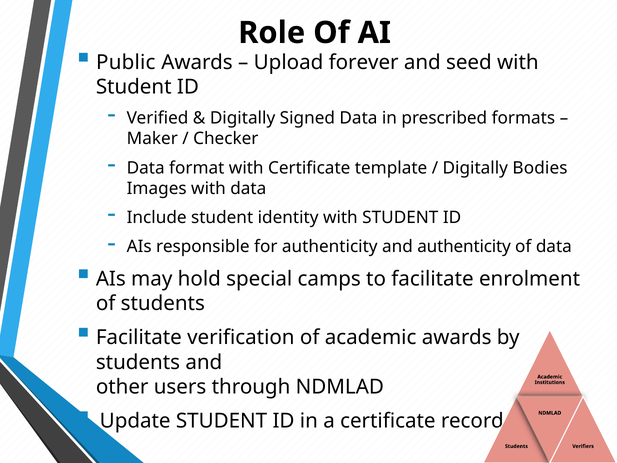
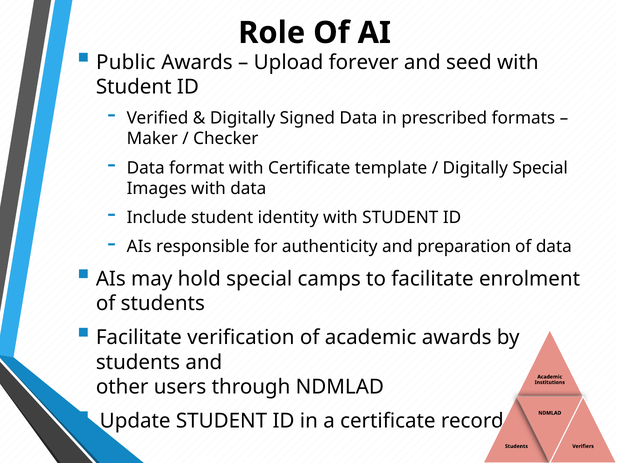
Digitally Bodies: Bodies -> Special
and authenticity: authenticity -> preparation
